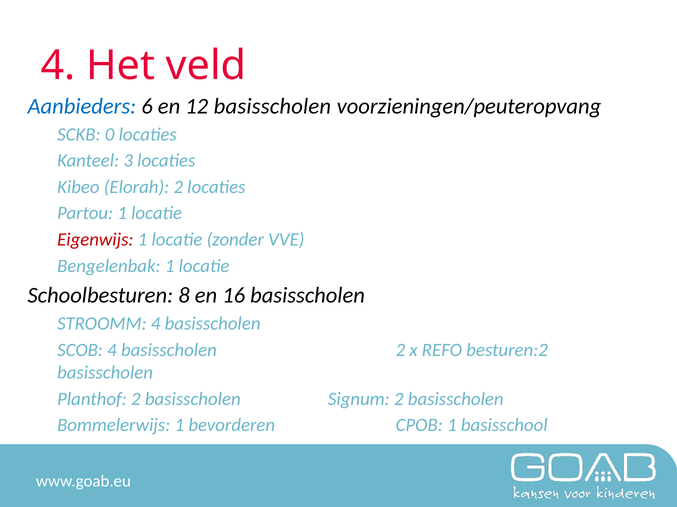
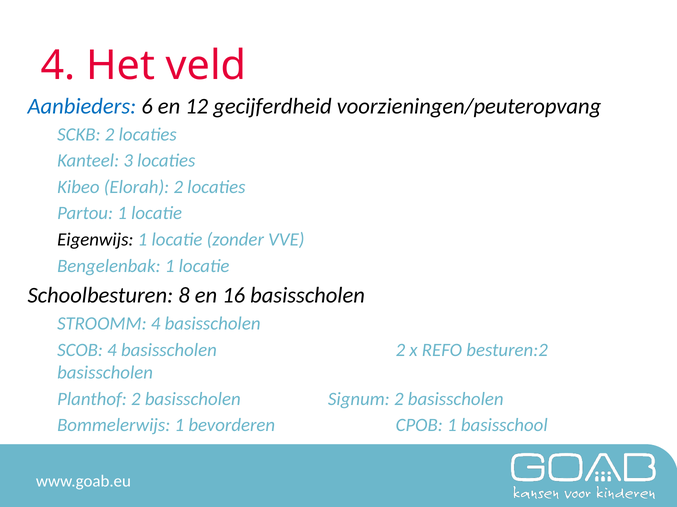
12 basisscholen: basisscholen -> gecijferdheid
SCKB 0: 0 -> 2
Eigenwijs colour: red -> black
